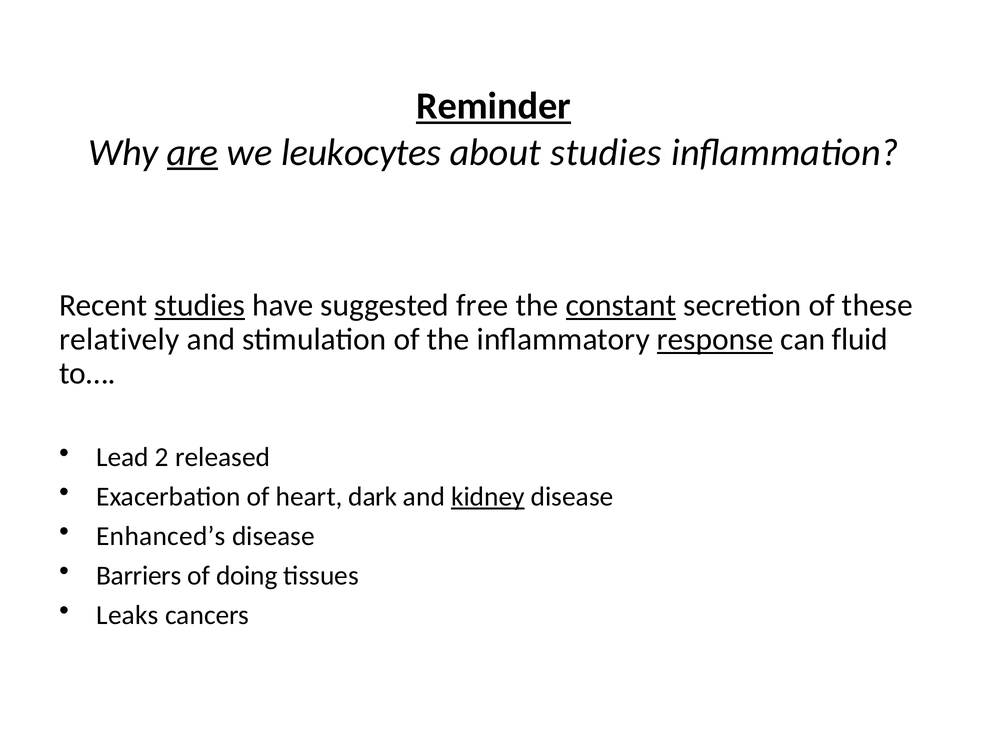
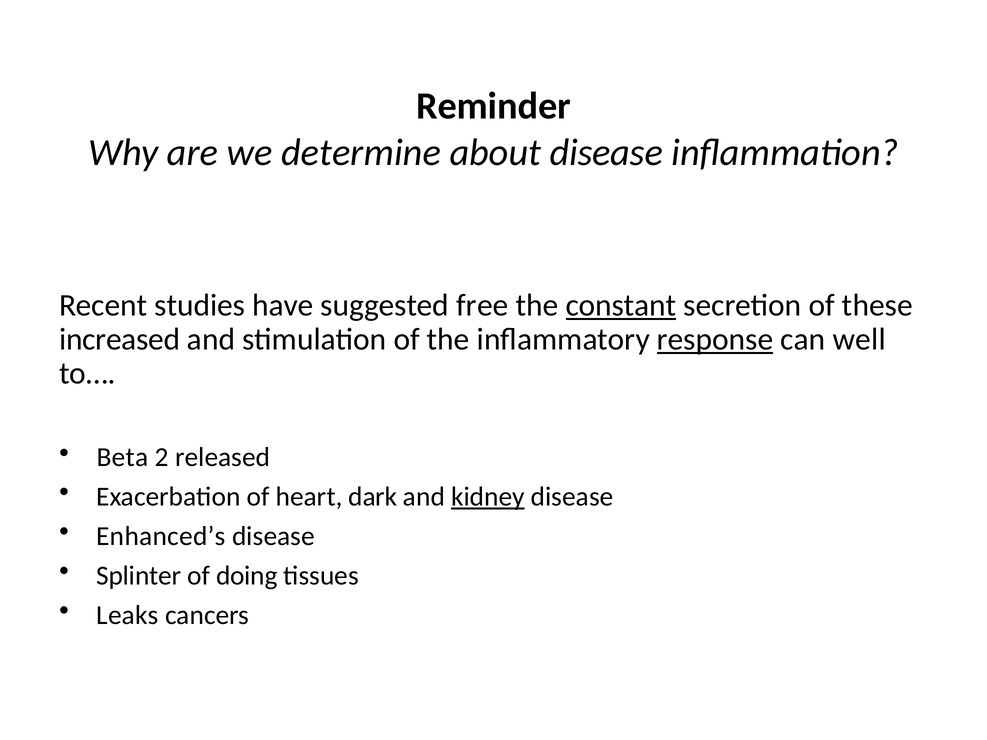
Reminder underline: present -> none
are underline: present -> none
leukocytes: leukocytes -> determine
about studies: studies -> disease
studies at (200, 306) underline: present -> none
relatively: relatively -> increased
fluid: fluid -> well
Lead: Lead -> Beta
Barriers: Barriers -> Splinter
